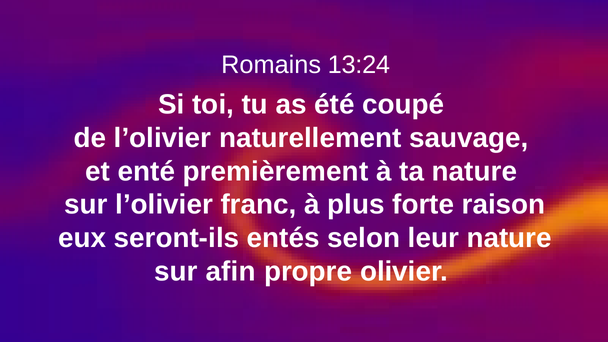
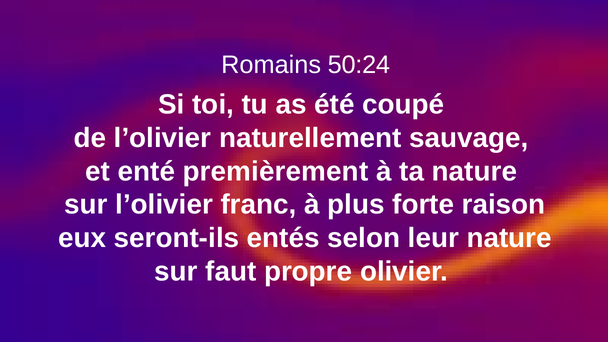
13:24: 13:24 -> 50:24
afin: afin -> faut
